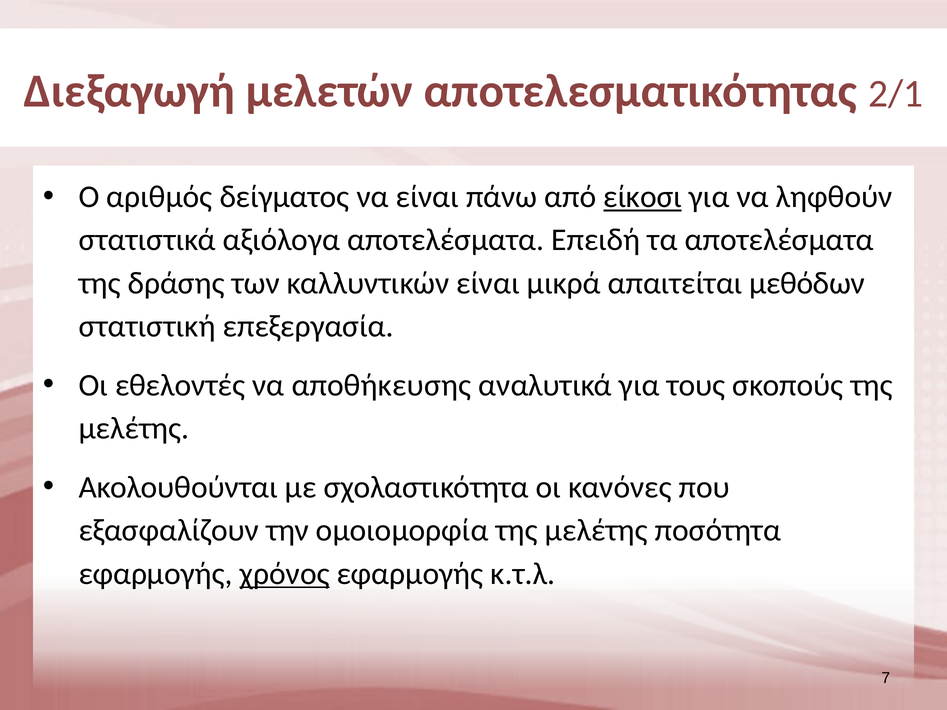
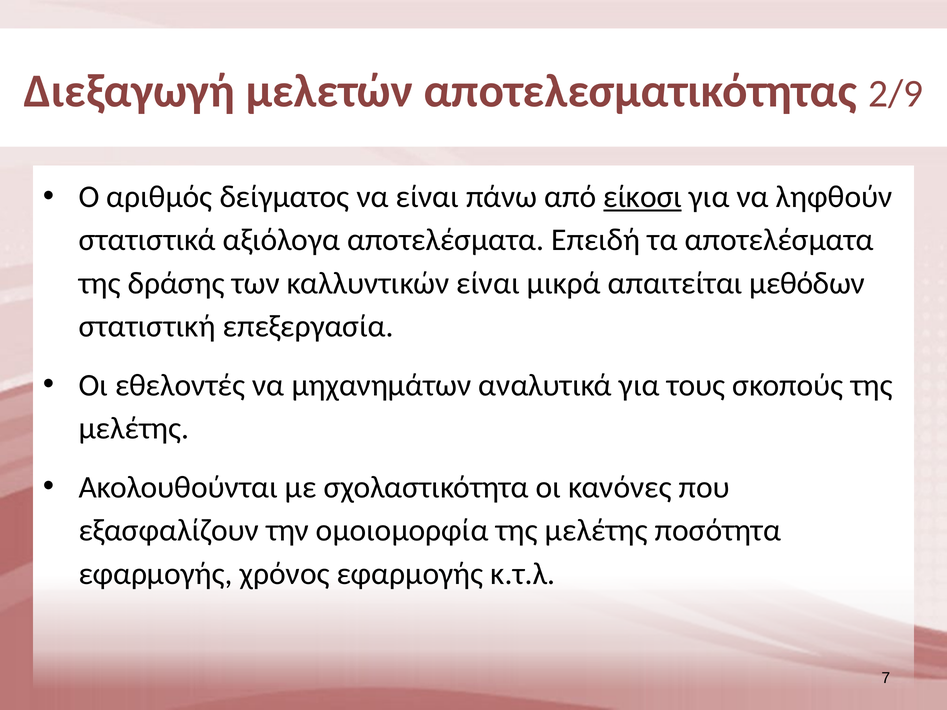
2/1: 2/1 -> 2/9
αποθήκευσης: αποθήκευσης -> μηχανημάτων
χρόνος underline: present -> none
